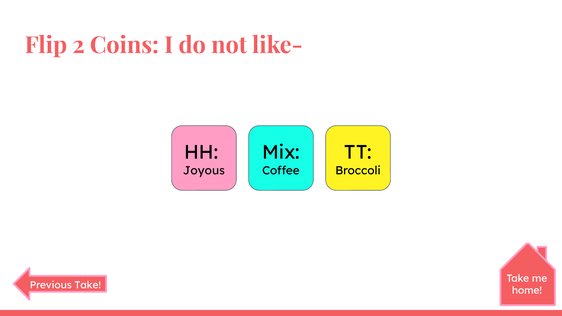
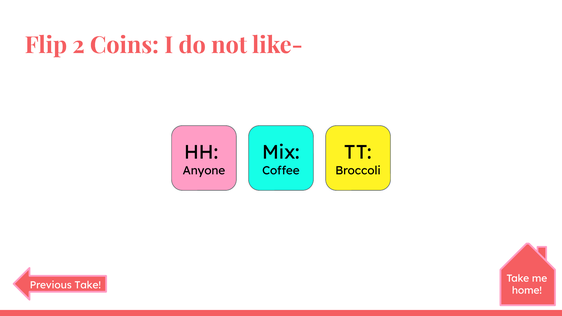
Joyous: Joyous -> Anyone
